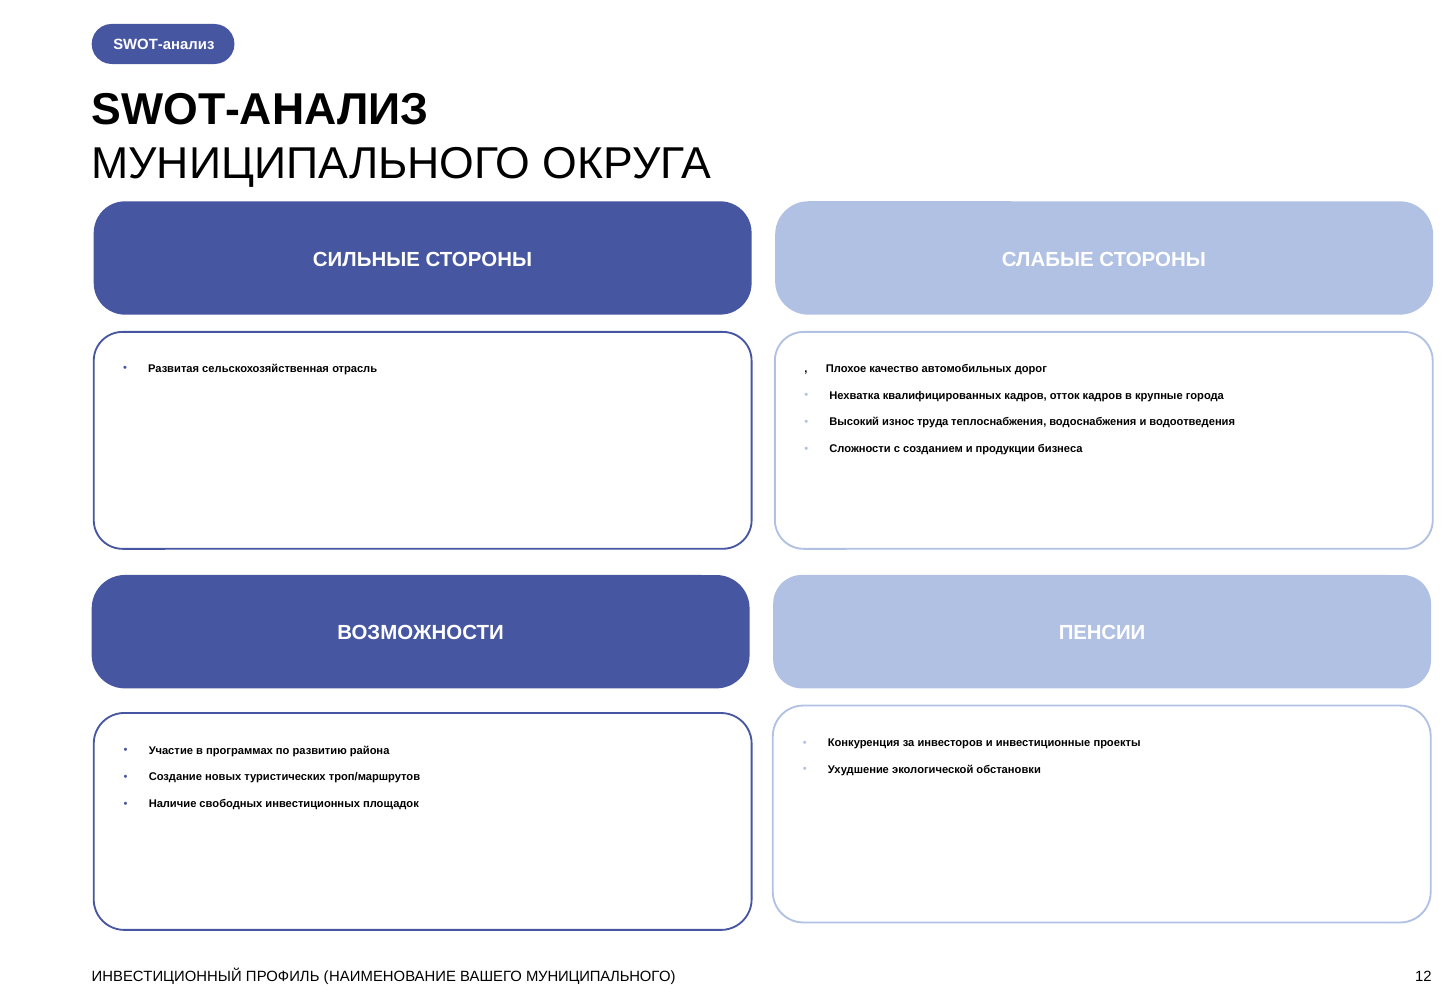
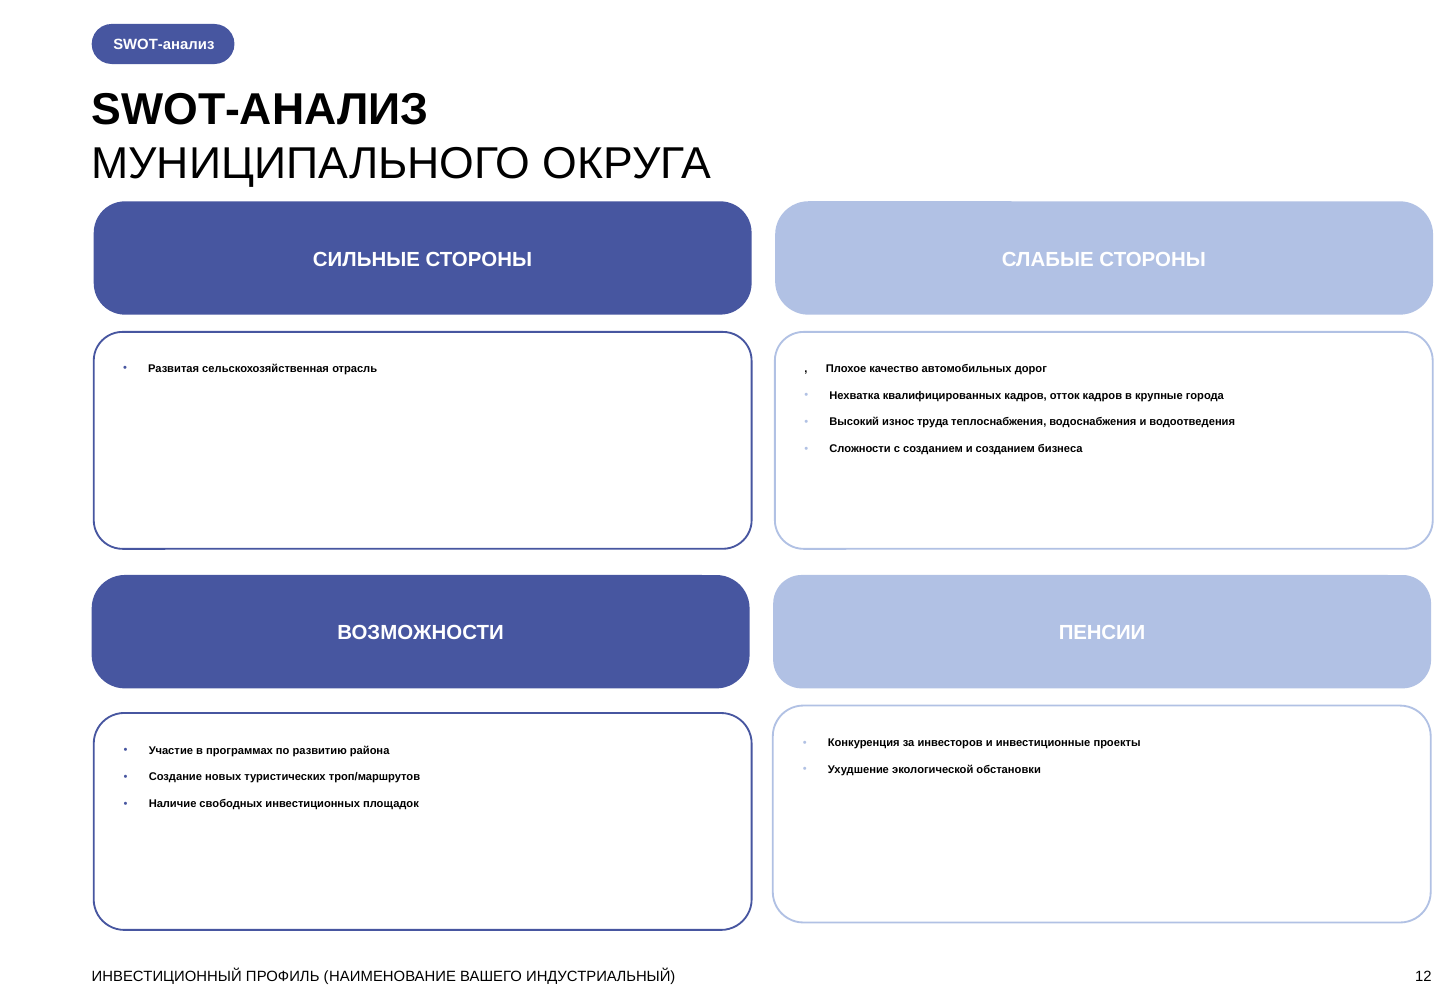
и продукции: продукции -> созданием
ВАШЕГО МУНИЦИПАЛЬНОГО: МУНИЦИПАЛЬНОГО -> ИНДУСТРИАЛЬНЫЙ
